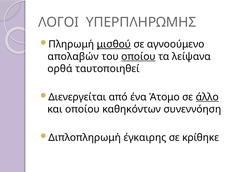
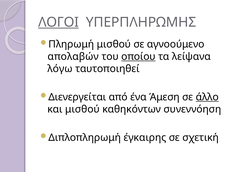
ΛΟΓΟΙ underline: none -> present
μισθού at (114, 44) underline: present -> none
ορθά: ορθά -> λόγω
Άτομο: Άτομο -> Άμεση
και οποίου: οποίου -> μισθού
κρίθηκε: κρίθηκε -> σχετική
